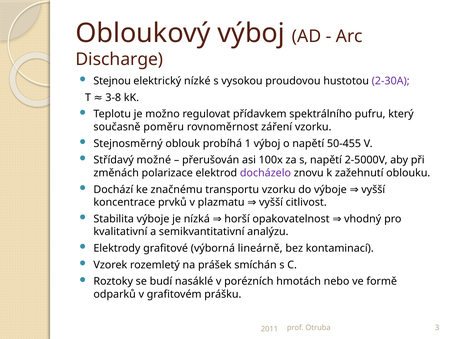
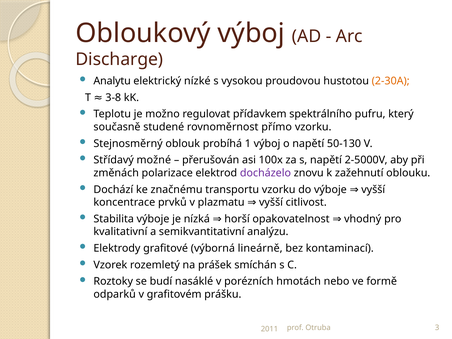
Stejnou: Stejnou -> Analytu
2-30A colour: purple -> orange
poměru: poměru -> studené
záření: záření -> přímo
50-455: 50-455 -> 50-130
